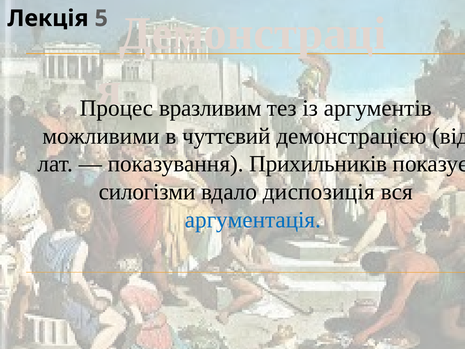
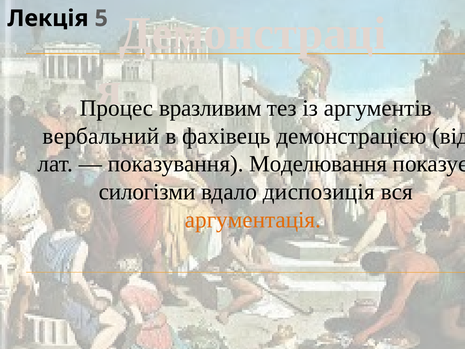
можливими: можливими -> вербальний
чуттєвий: чуттєвий -> фахівець
Прихильників: Прихильників -> Моделювання
аргументація colour: blue -> orange
